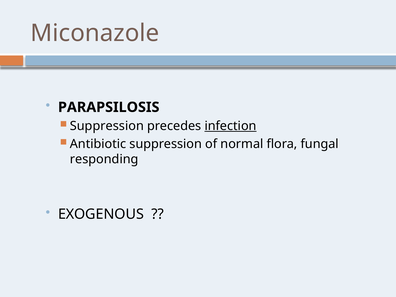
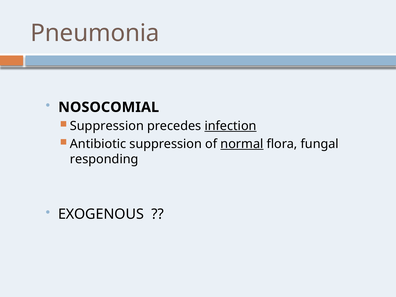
Miconazole: Miconazole -> Pneumonia
PARAPSILOSIS: PARAPSILOSIS -> NOSOCOMIAL
normal underline: none -> present
